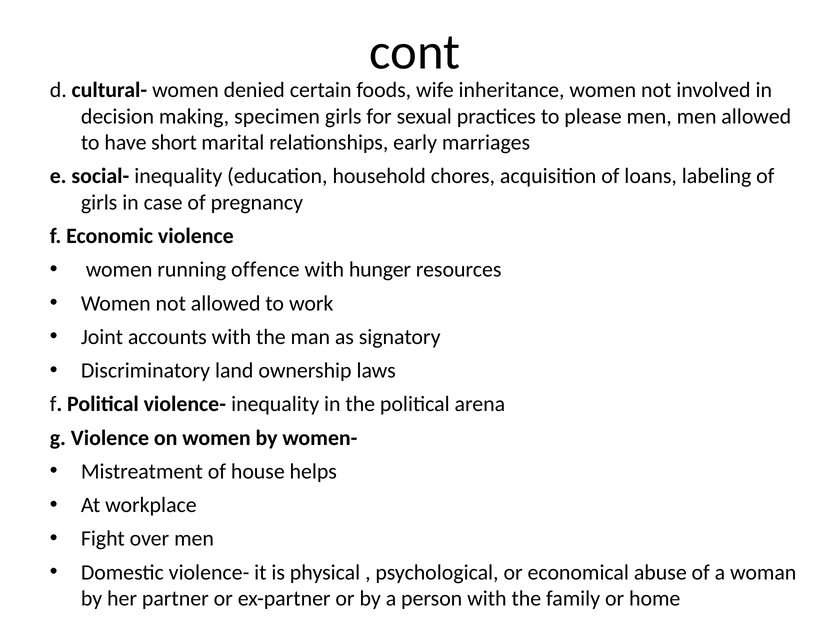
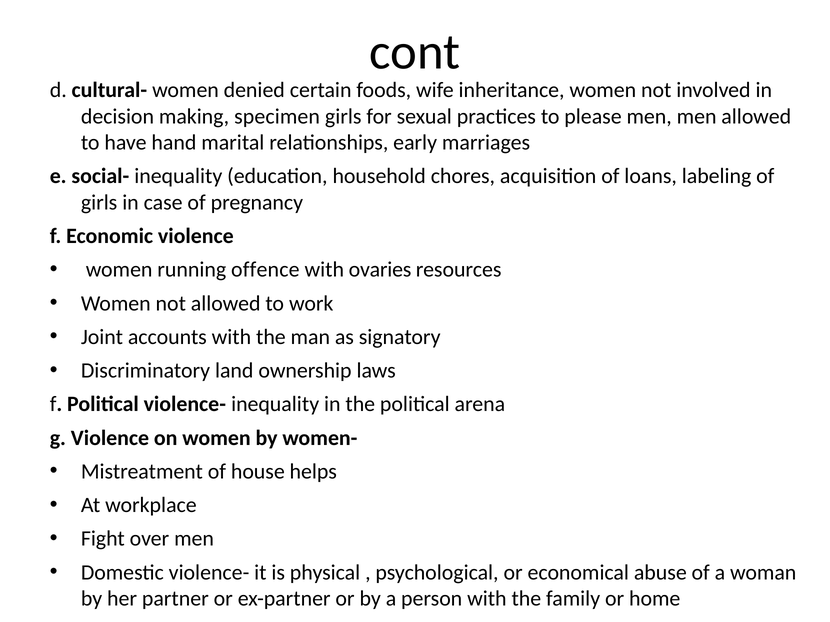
short: short -> hand
hunger: hunger -> ovaries
